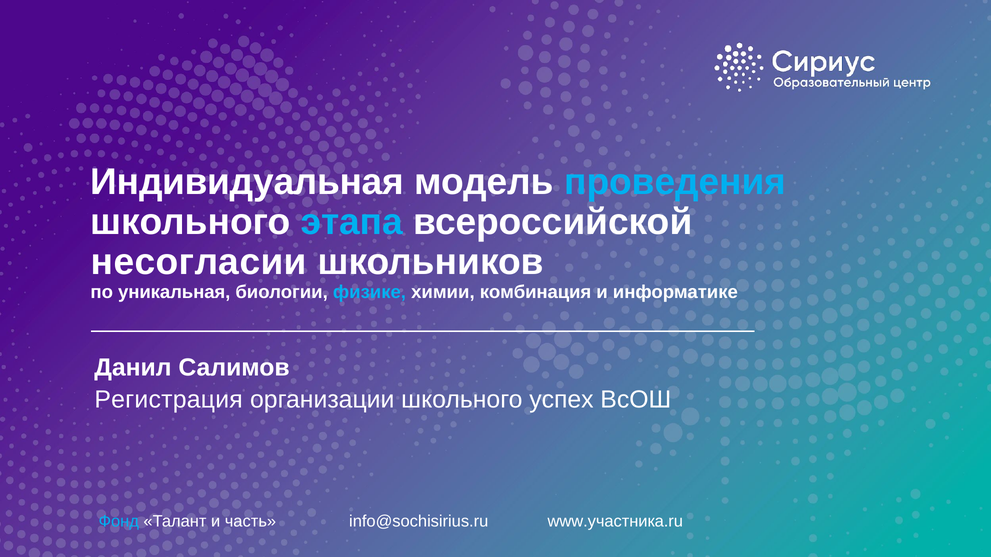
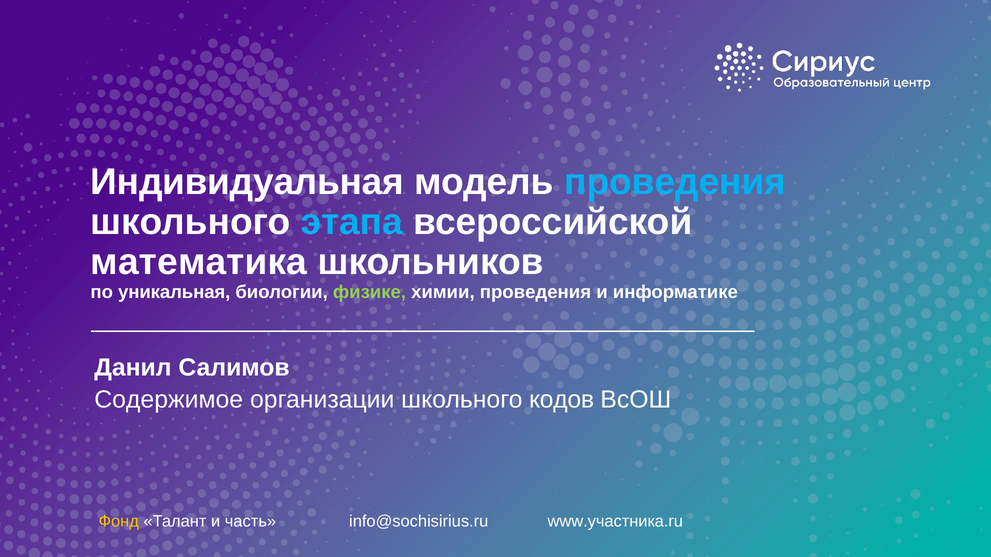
несогласии: несогласии -> математика
физике colour: light blue -> light green
химии комбинация: комбинация -> проведения
Регистрация: Регистрация -> Содержимое
успех: успех -> кодов
Фонд colour: light blue -> yellow
